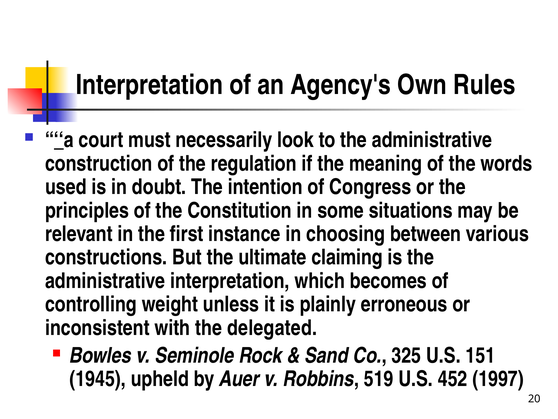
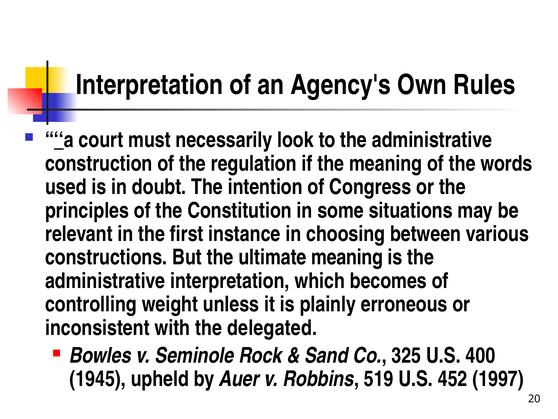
ultimate claiming: claiming -> meaning
151: 151 -> 400
